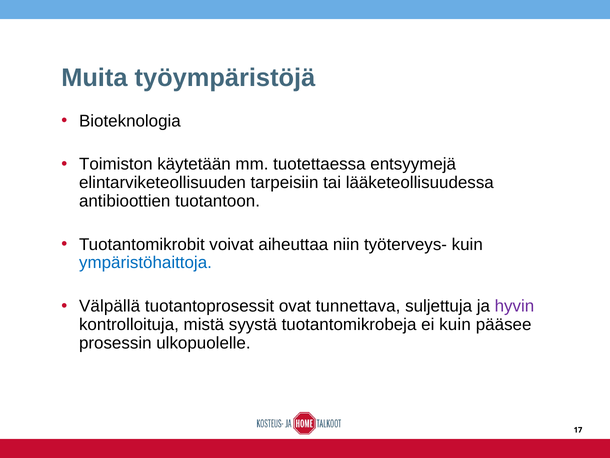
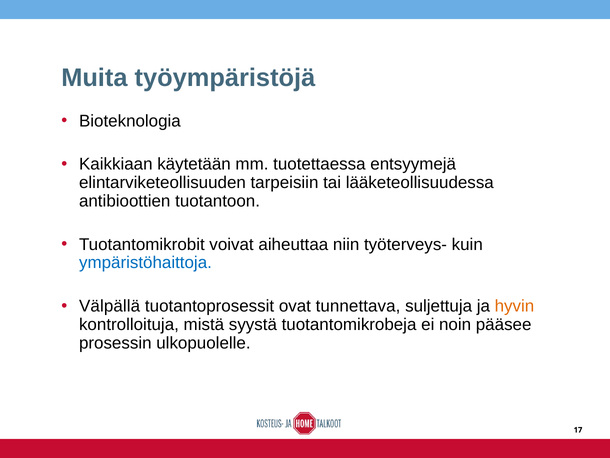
Toimiston: Toimiston -> Kaikkiaan
hyvin colour: purple -> orange
ei kuin: kuin -> noin
